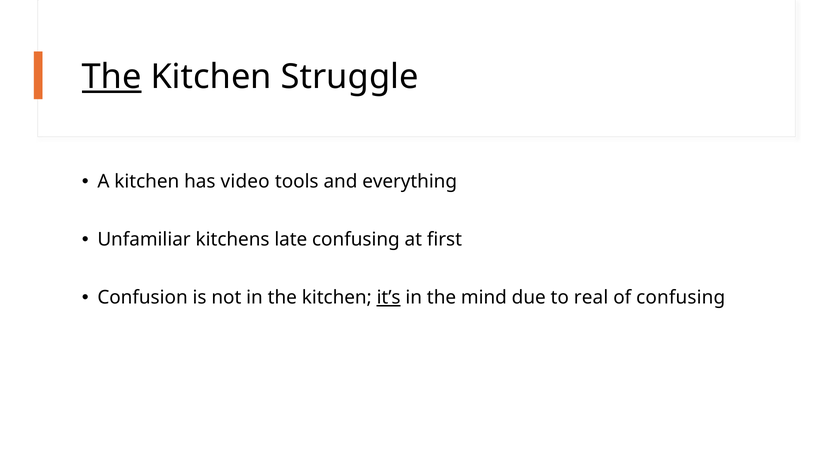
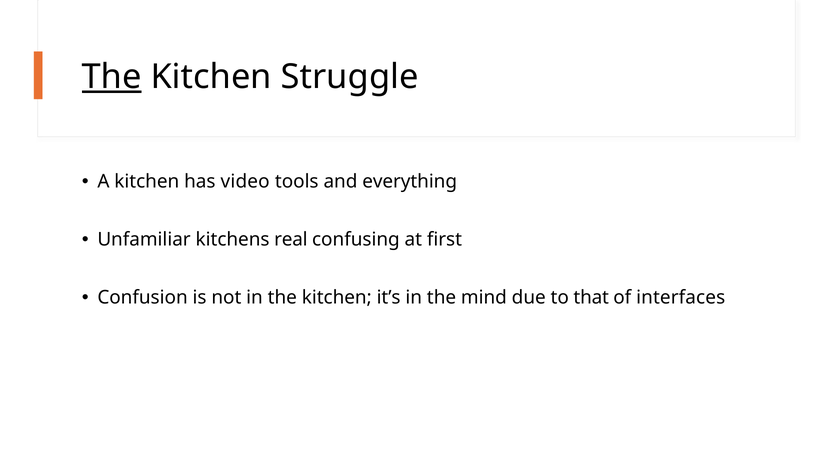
late: late -> real
it’s underline: present -> none
real: real -> that
of confusing: confusing -> interfaces
